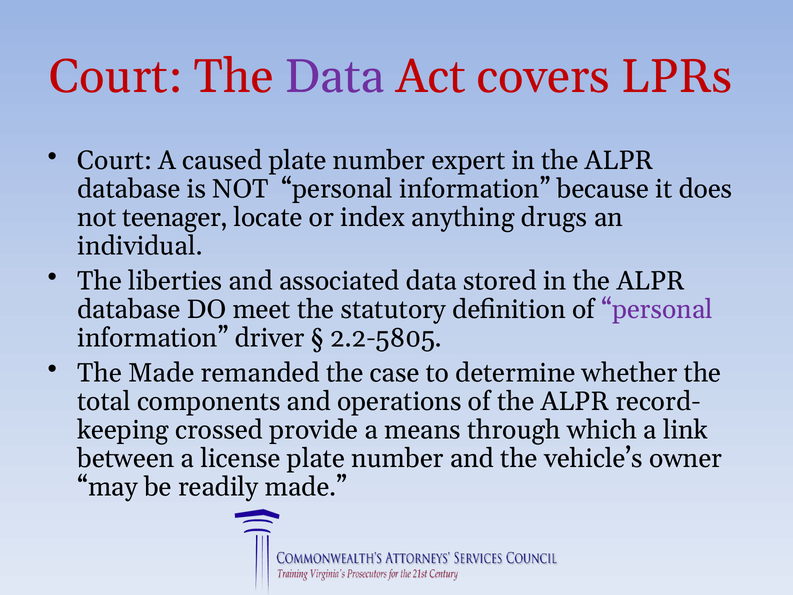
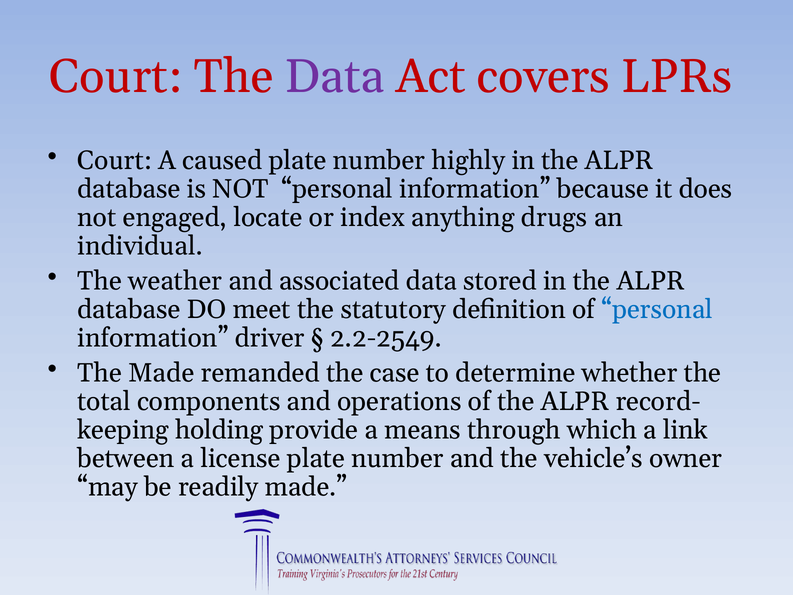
expert: expert -> highly
teenager: teenager -> engaged
liberties: liberties -> weather
personal at (657, 309) colour: purple -> blue
2.2-5805: 2.2-5805 -> 2.2-2549
crossed: crossed -> holding
